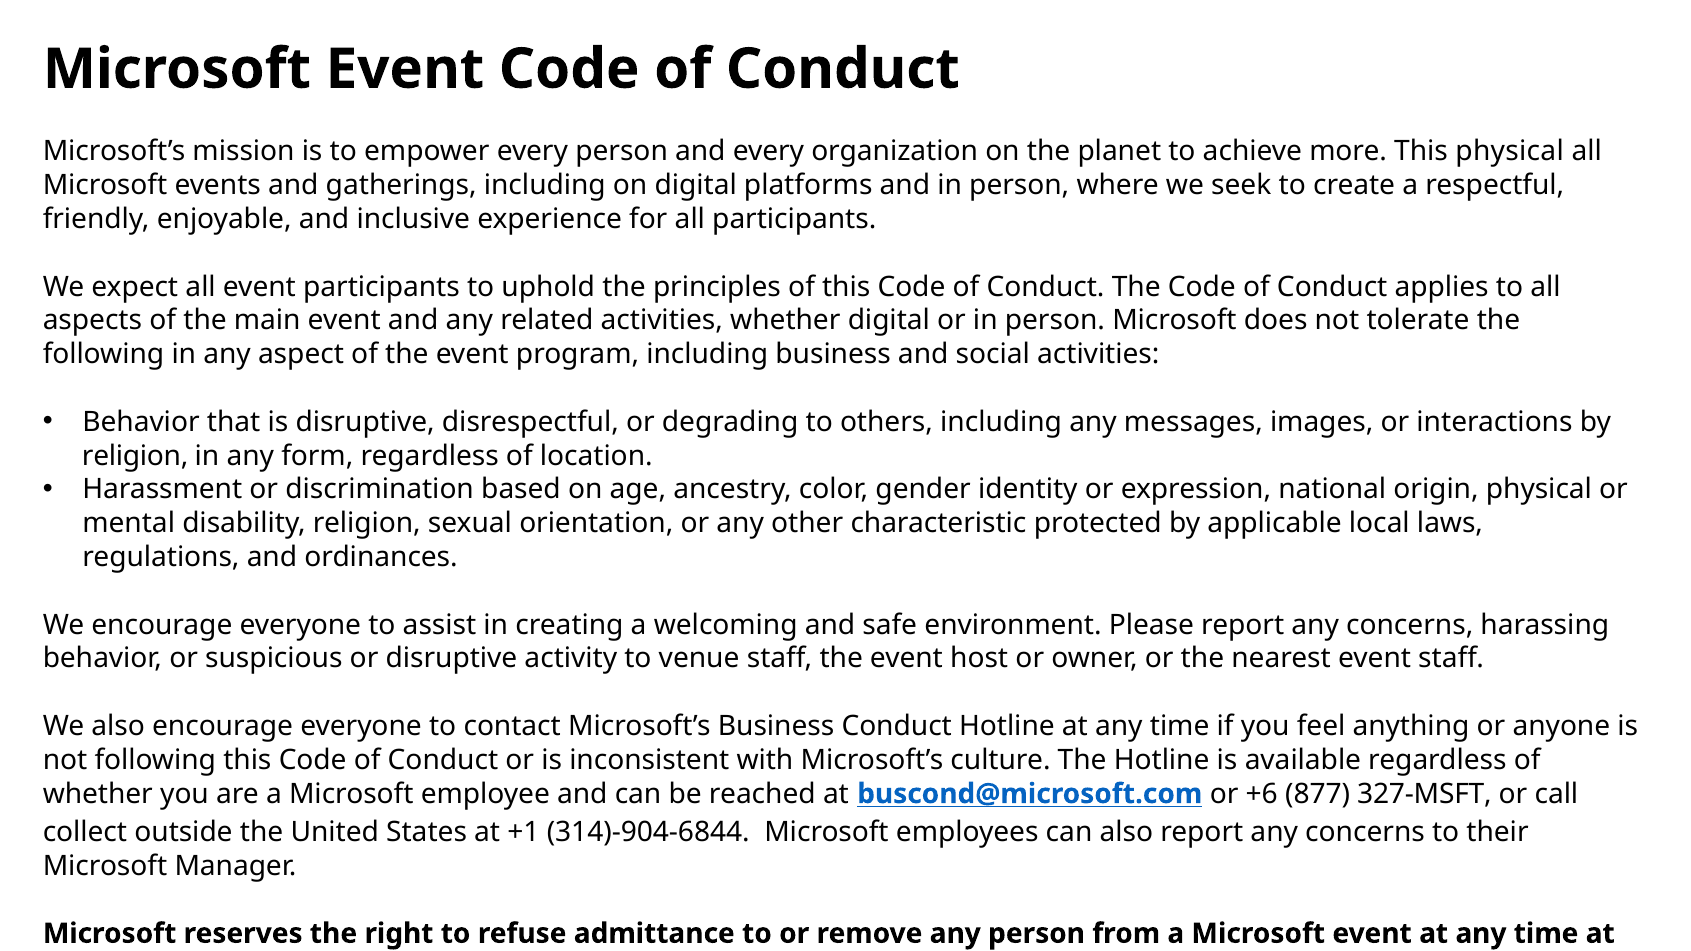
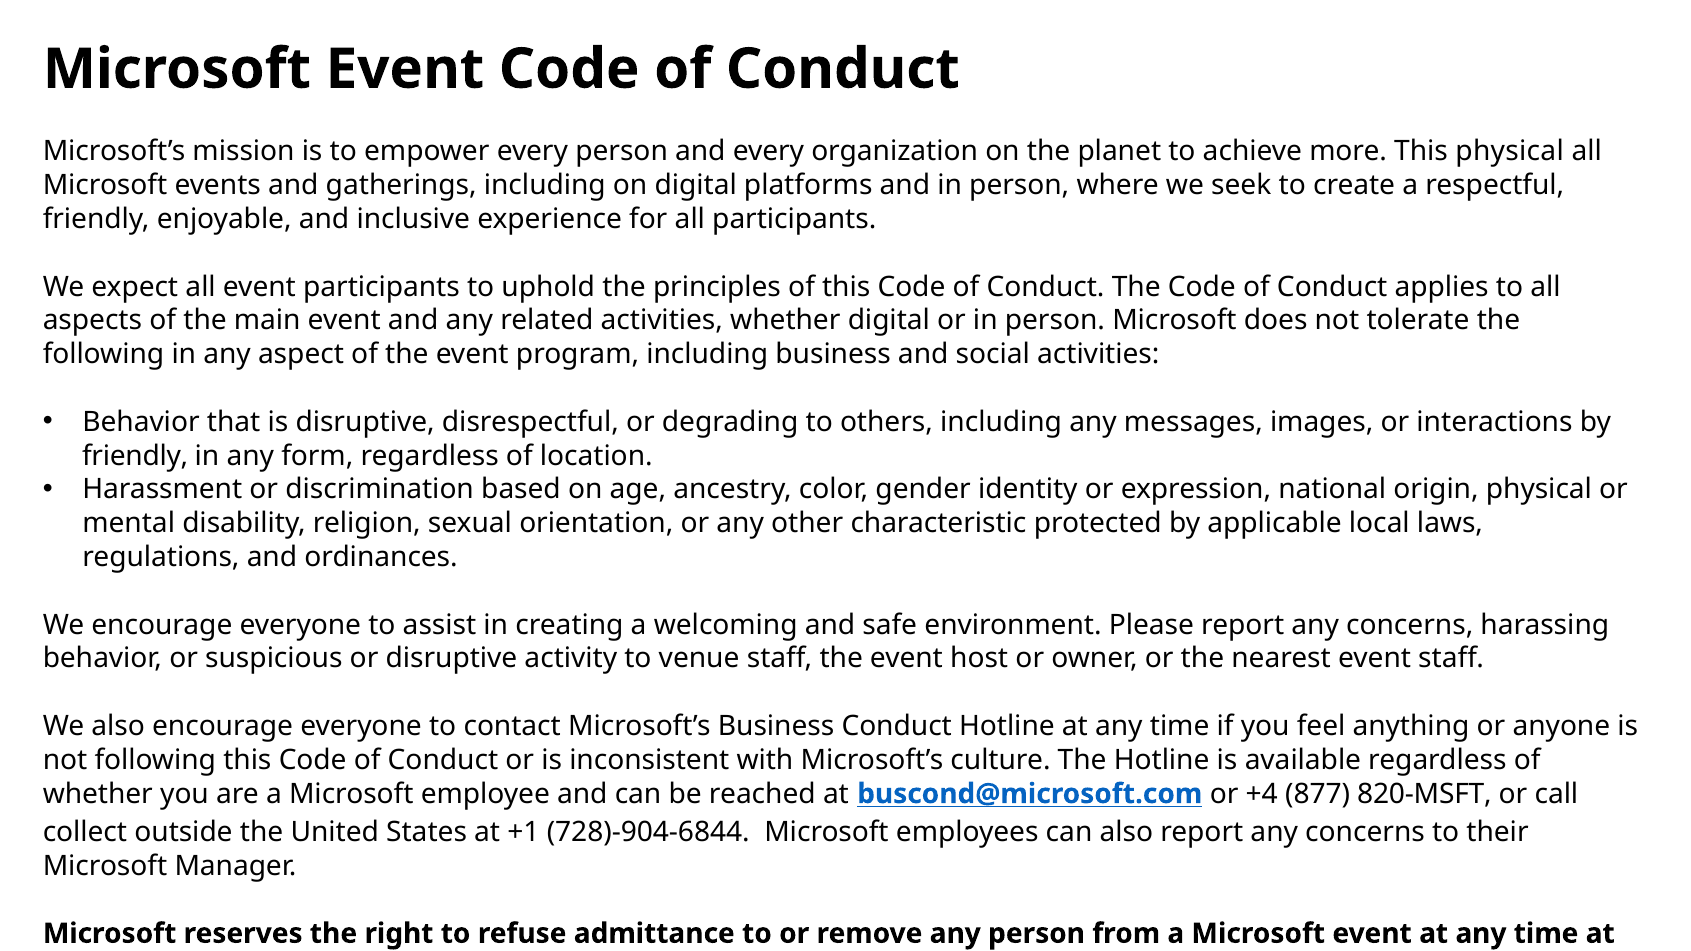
religion at (135, 456): religion -> friendly
+6: +6 -> +4
327-MSFT: 327-MSFT -> 820-MSFT
314)-904-6844: 314)-904-6844 -> 728)-904-6844
